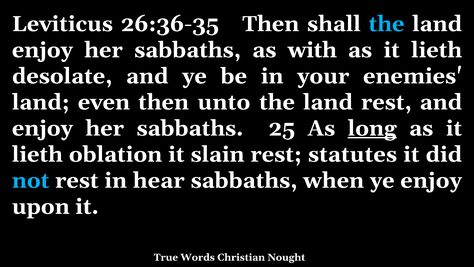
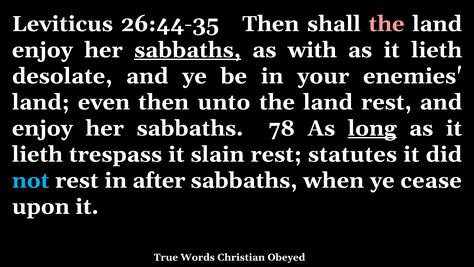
26:36-35: 26:36-35 -> 26:44-35
the at (387, 24) colour: light blue -> pink
sabbaths at (188, 50) underline: none -> present
25: 25 -> 78
oblation: oblation -> trespass
hear: hear -> after
ye enjoy: enjoy -> cease
Nought: Nought -> Obeyed
